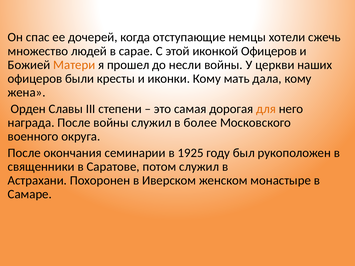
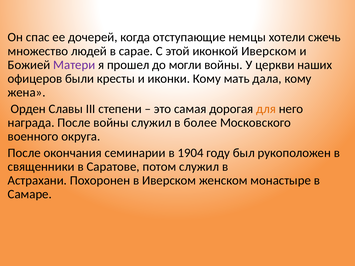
иконкой Офицеров: Офицеров -> Иверском
Матери colour: orange -> purple
несли: несли -> могли
1925: 1925 -> 1904
